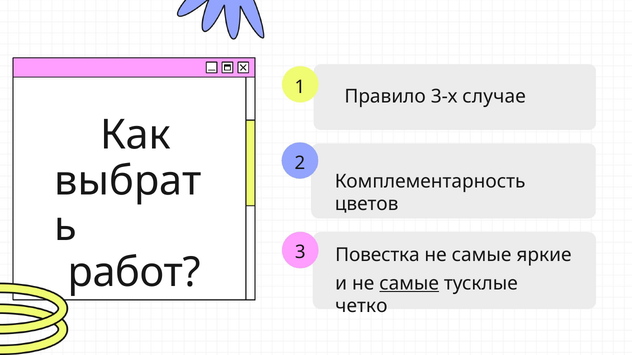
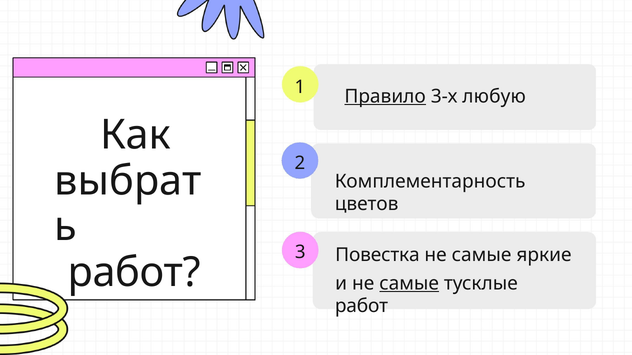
Правило underline: none -> present
случае: случае -> любую
четко at (361, 306): четко -> работ
